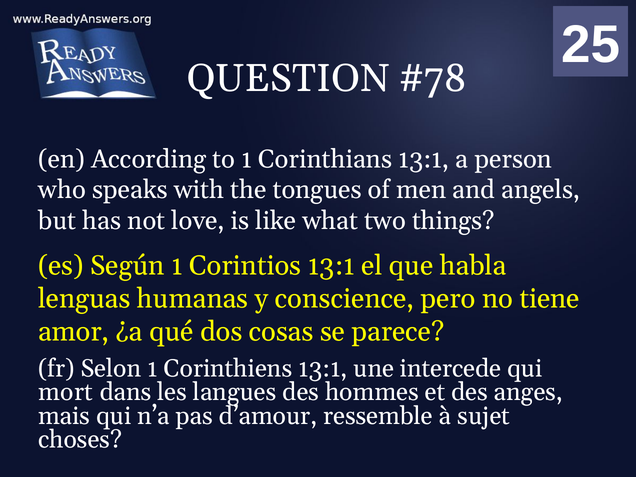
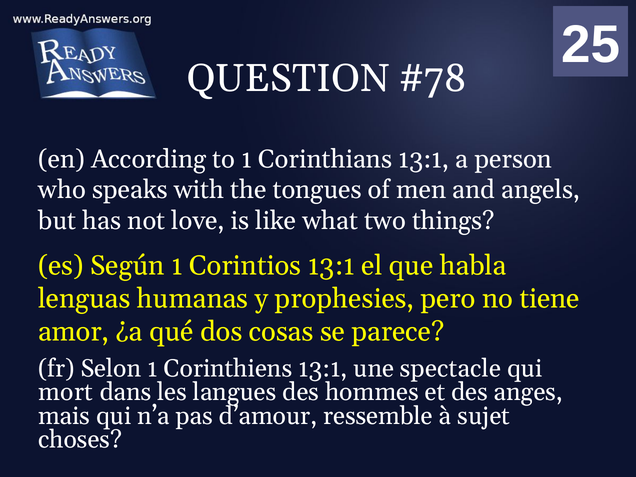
conscience: conscience -> prophesies
intercede: intercede -> spectacle
